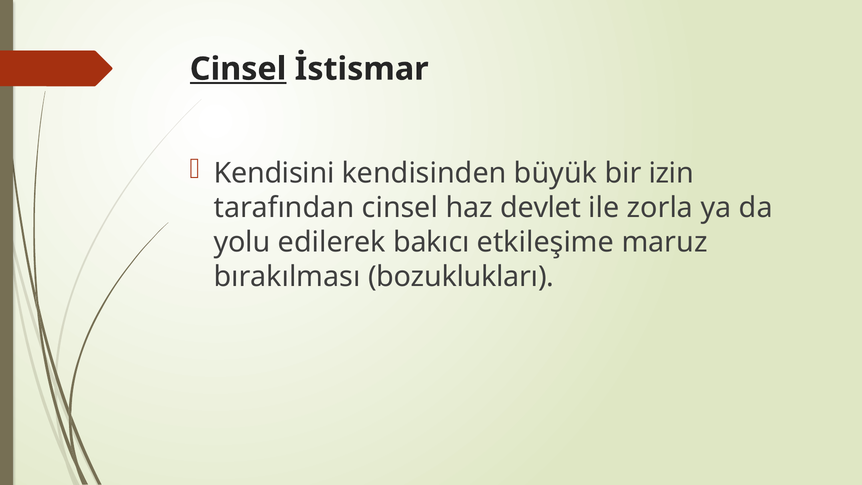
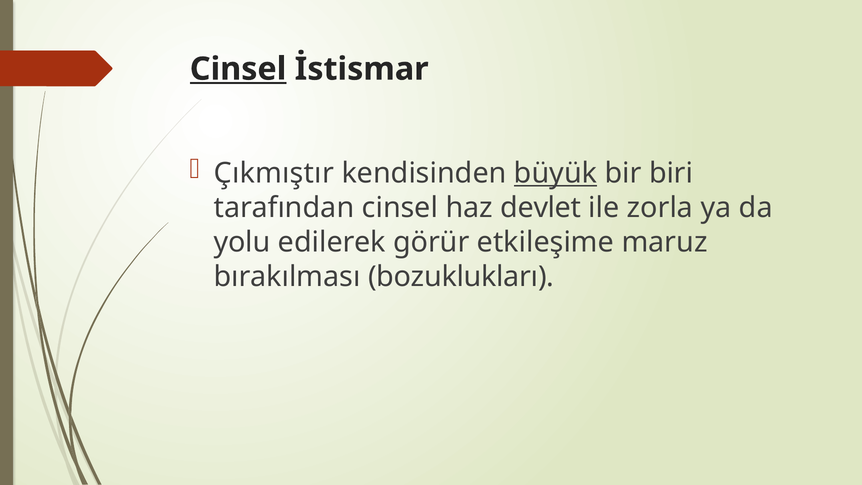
Kendisini: Kendisini -> Çıkmıştır
büyük underline: none -> present
izin: izin -> biri
bakıcı: bakıcı -> görür
